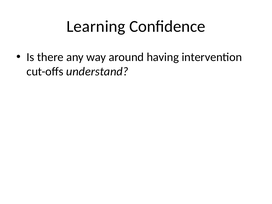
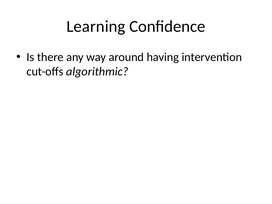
understand: understand -> algorithmic
